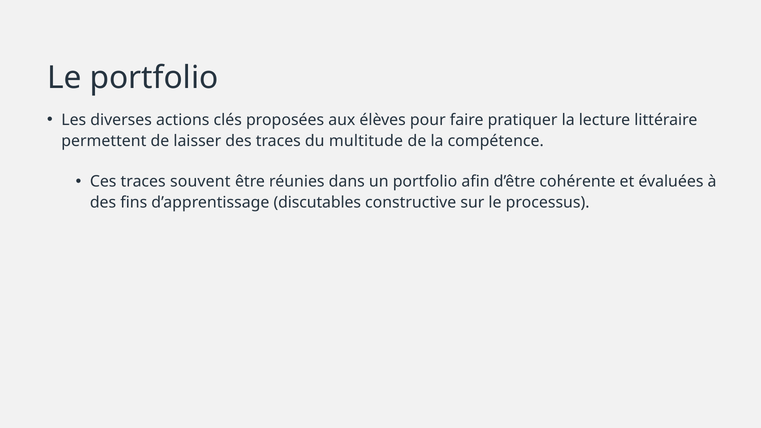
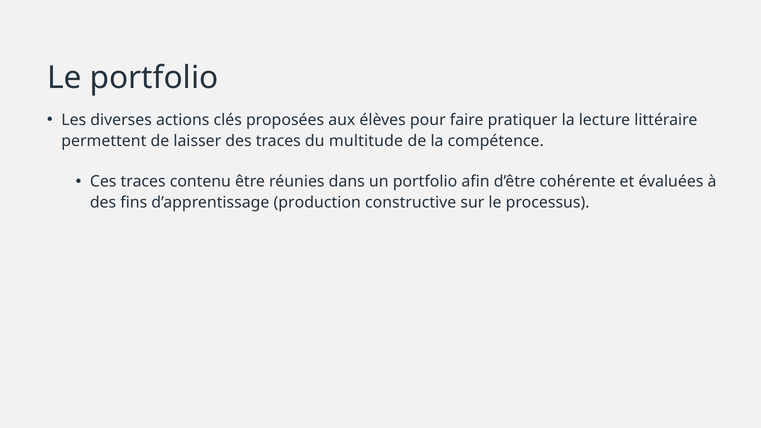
souvent: souvent -> contenu
discutables: discutables -> production
